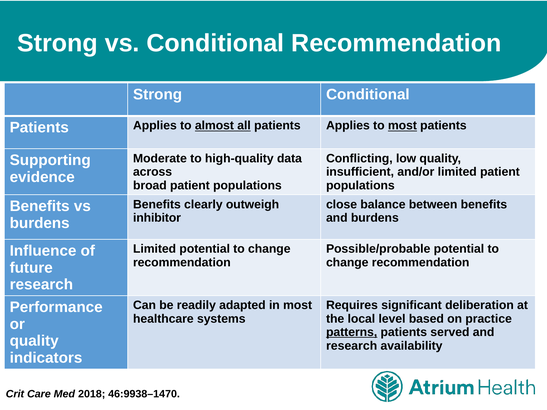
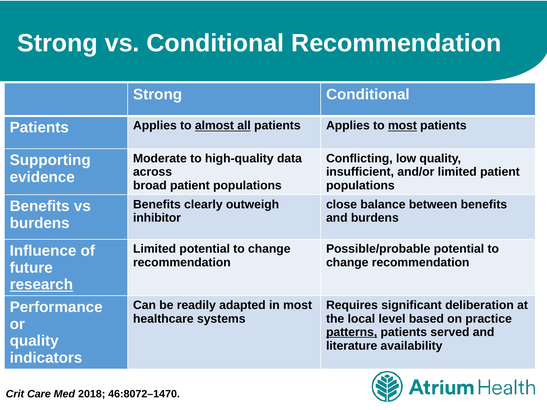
research at (41, 285) underline: none -> present
research at (352, 346): research -> literature
46:9938–1470: 46:9938–1470 -> 46:8072–1470
